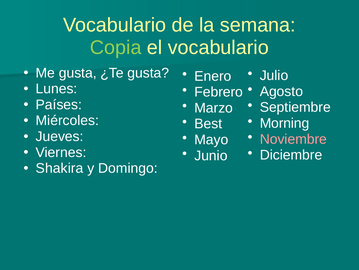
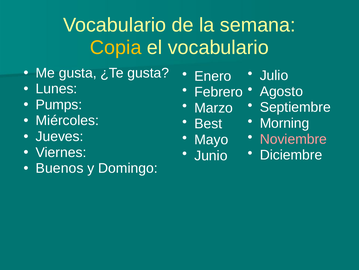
Copia colour: light green -> yellow
Países: Países -> Pumps
Shakira: Shakira -> Buenos
